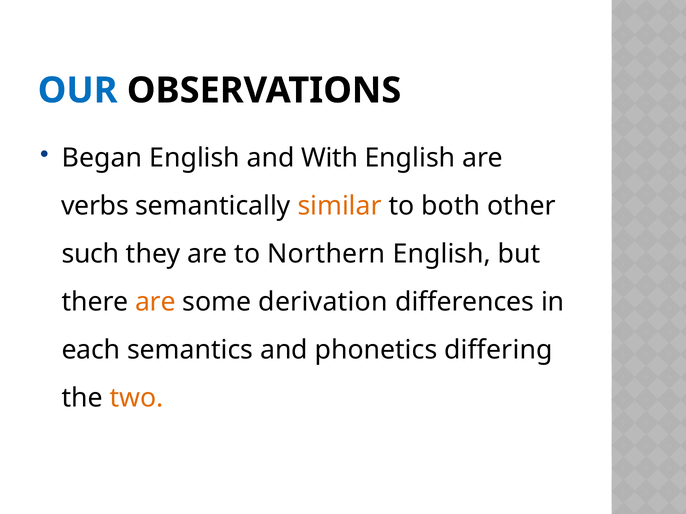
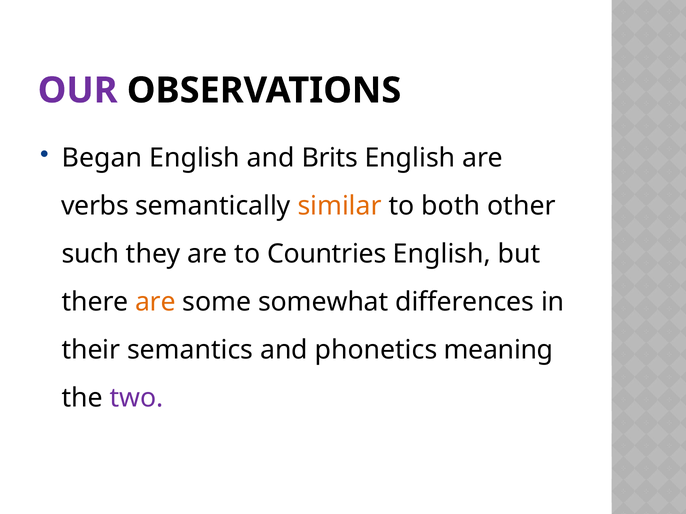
OUR colour: blue -> purple
With: With -> Brits
Northern: Northern -> Countries
derivation: derivation -> somewhat
each: each -> their
differing: differing -> meaning
two colour: orange -> purple
